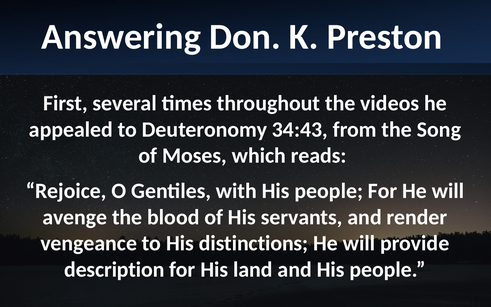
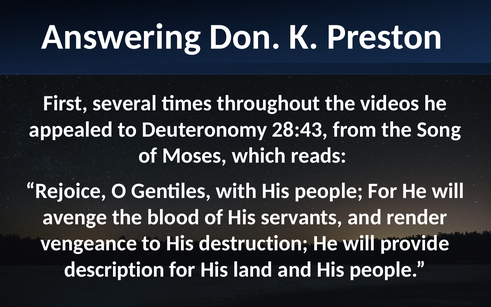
34:43: 34:43 -> 28:43
distinctions: distinctions -> destruction
